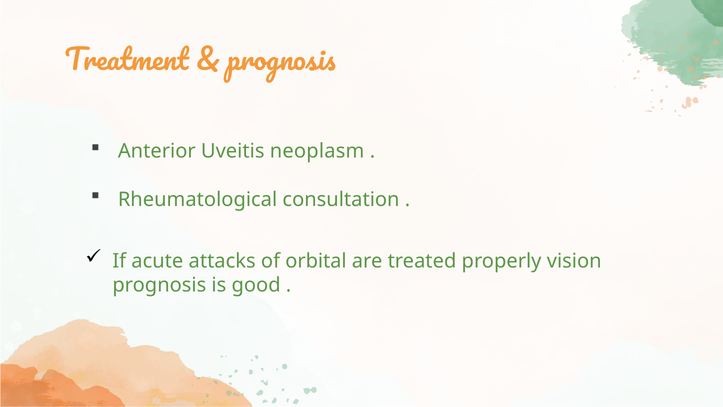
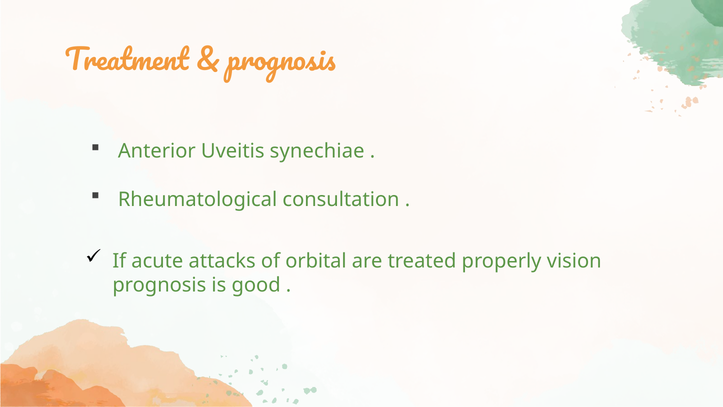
neoplasm: neoplasm -> synechiae
